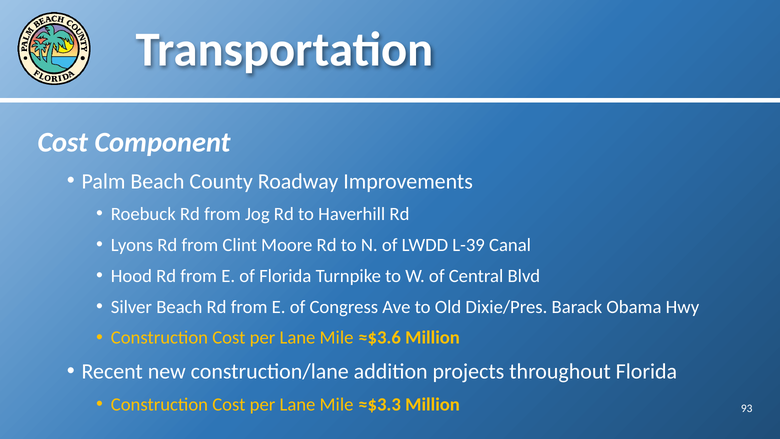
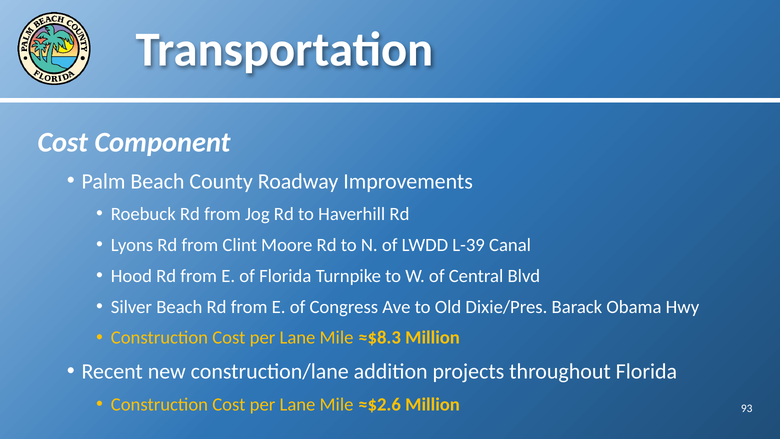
≈$3.6: ≈$3.6 -> ≈$8.3
≈$3.3: ≈$3.3 -> ≈$2.6
